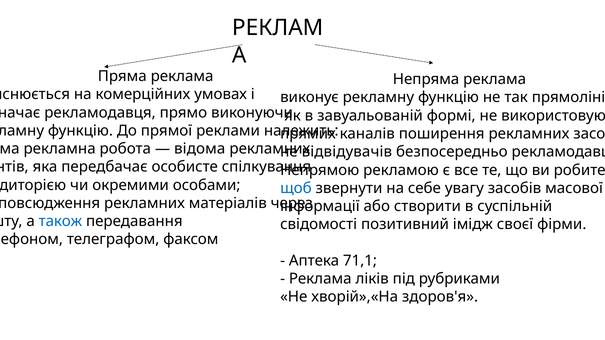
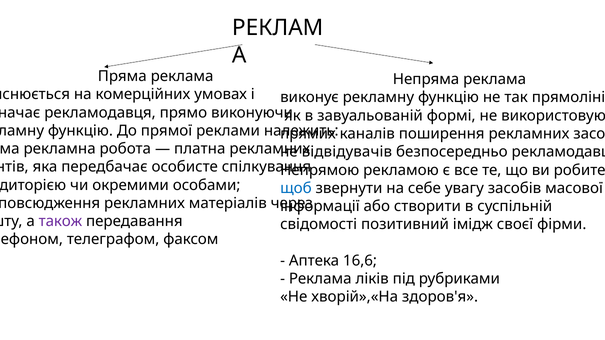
відома: відома -> платна
також colour: blue -> purple
71,1: 71,1 -> 16,6
